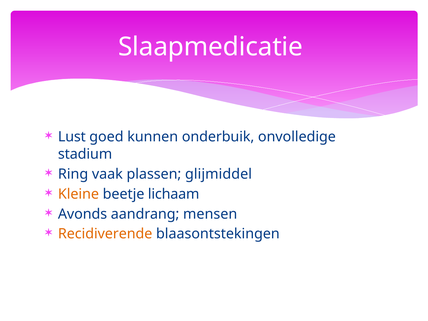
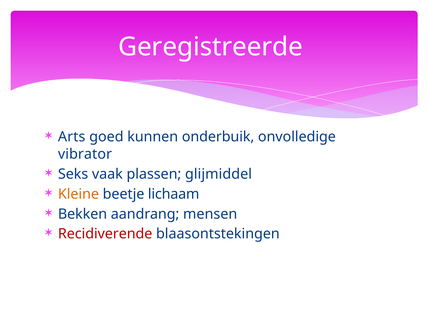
Slaapmedicatie: Slaapmedicatie -> Geregistreerde
Lust: Lust -> Arts
stadium: stadium -> vibrator
Ring: Ring -> Seks
Avonds: Avonds -> Bekken
Recidiverende colour: orange -> red
